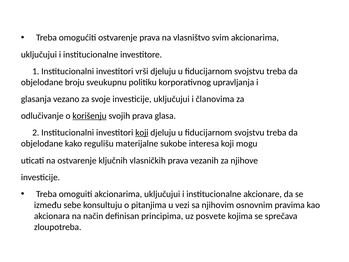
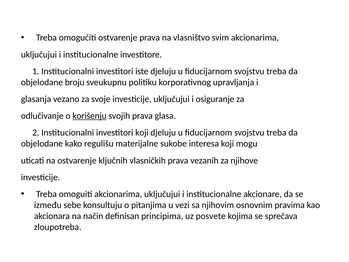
vrši: vrši -> iste
članovima: članovima -> osiguranje
koji at (142, 133) underline: present -> none
